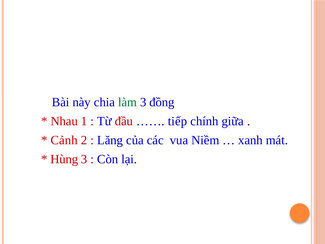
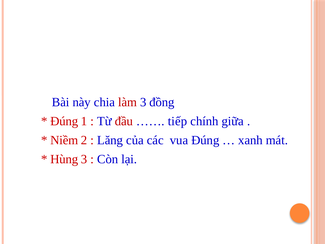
làm colour: green -> red
Nhau at (64, 121): Nhau -> Đúng
Cảnh: Cảnh -> Niềm
vua Niềm: Niềm -> Đúng
